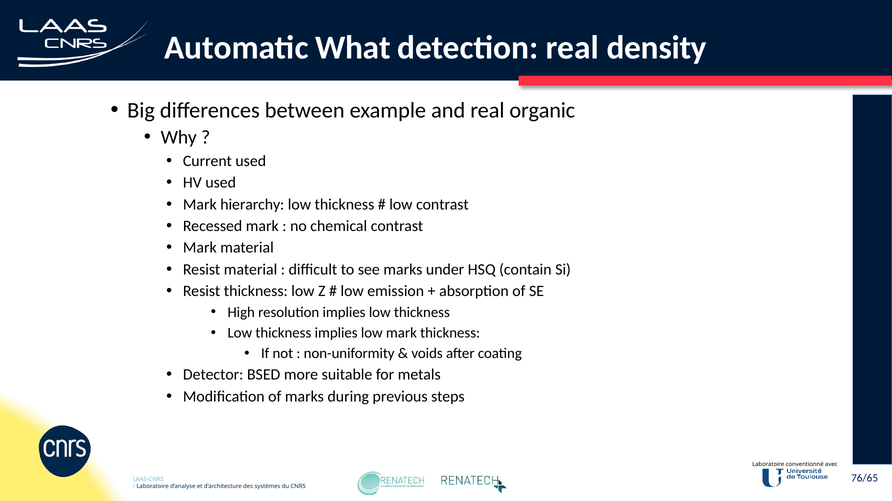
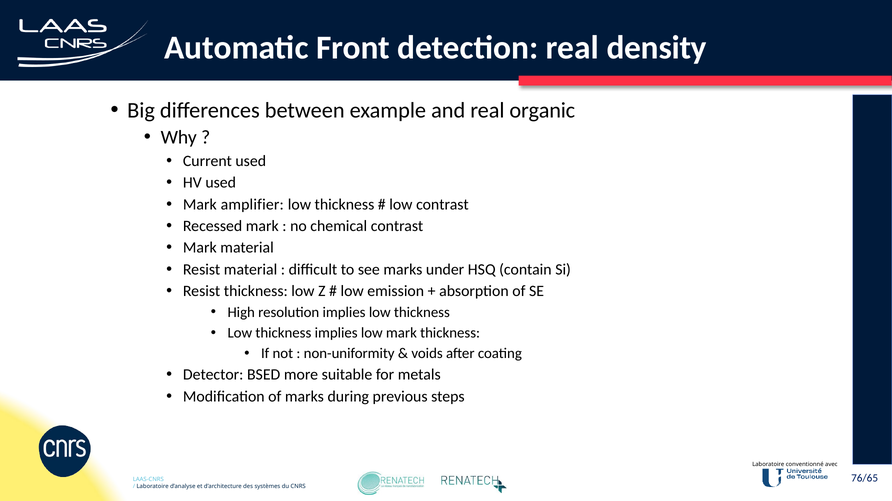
What: What -> Front
hierarchy: hierarchy -> amplifier
